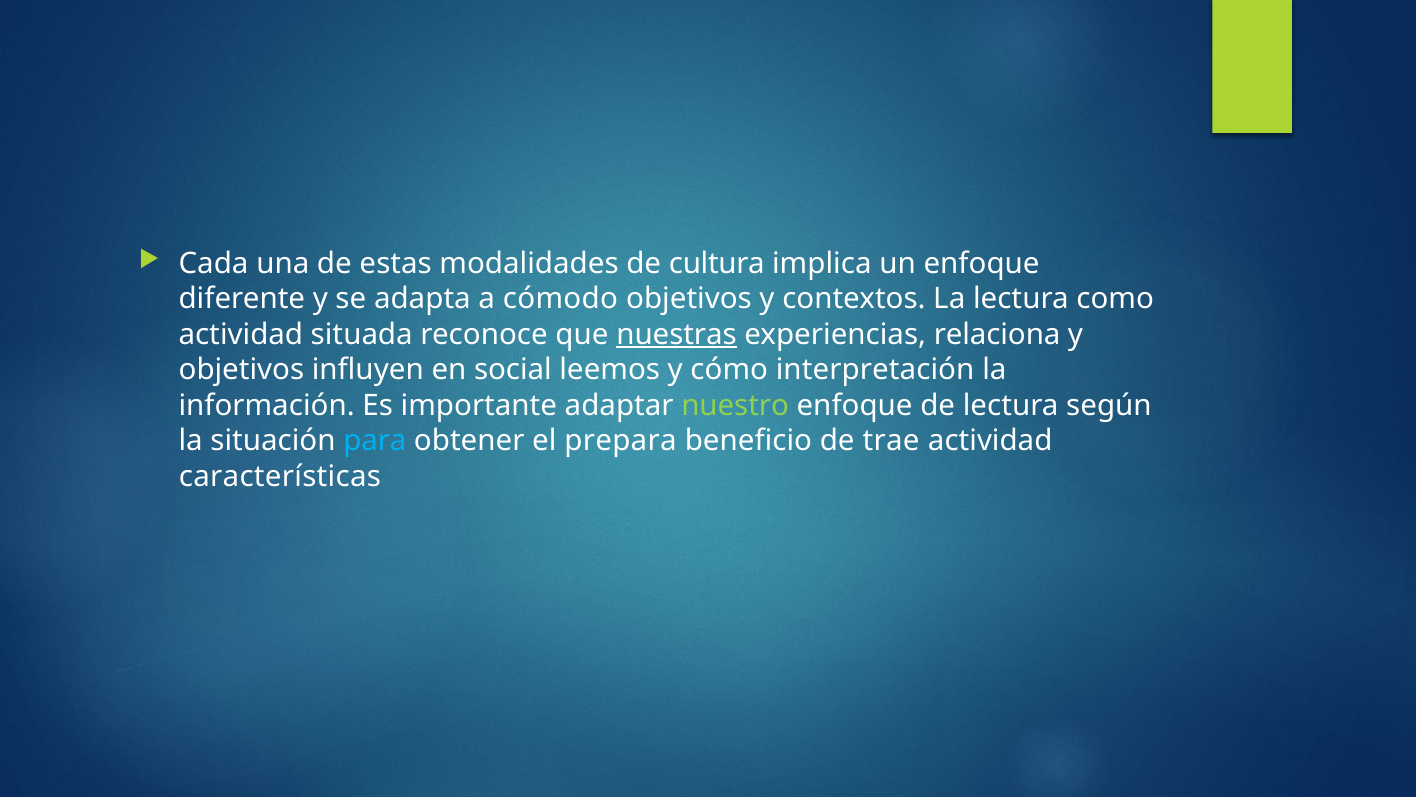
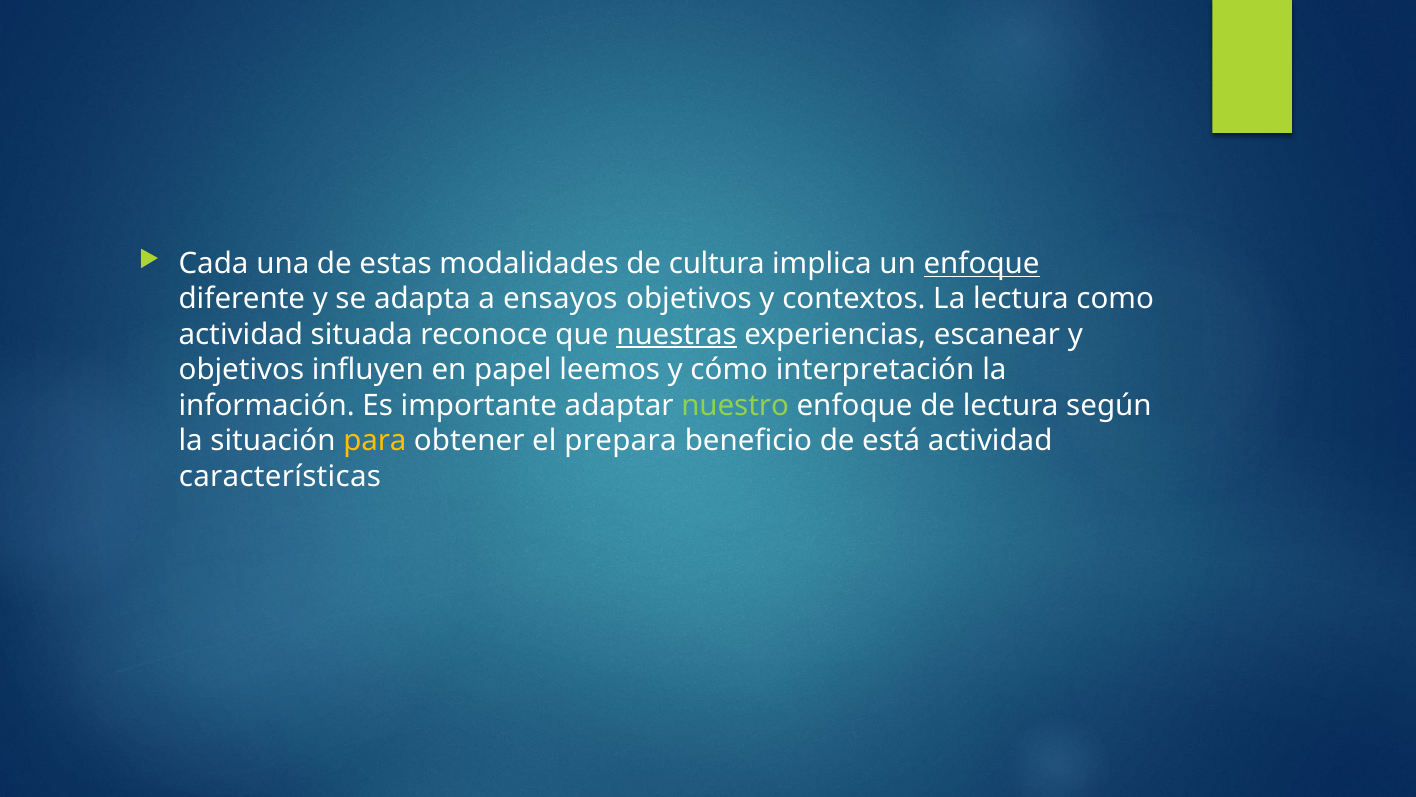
enfoque at (982, 264) underline: none -> present
cómodo: cómodo -> ensayos
relaciona: relaciona -> escanear
social: social -> papel
para colour: light blue -> yellow
trae: trae -> está
